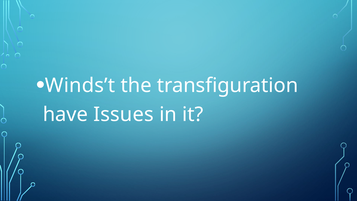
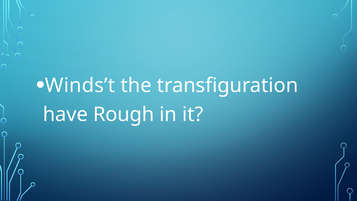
Issues: Issues -> Rough
